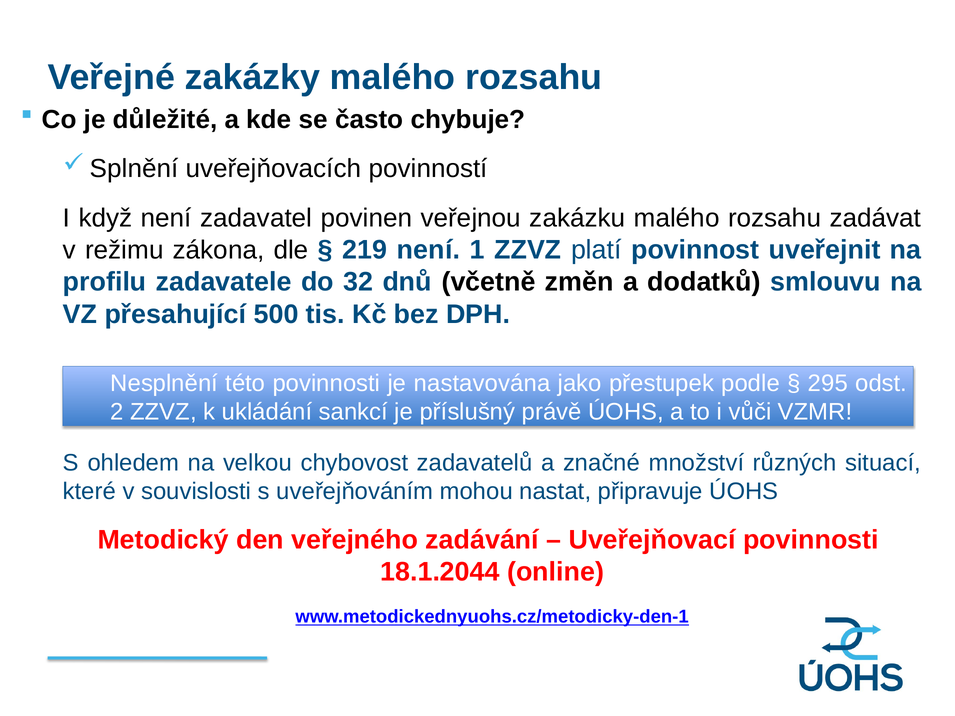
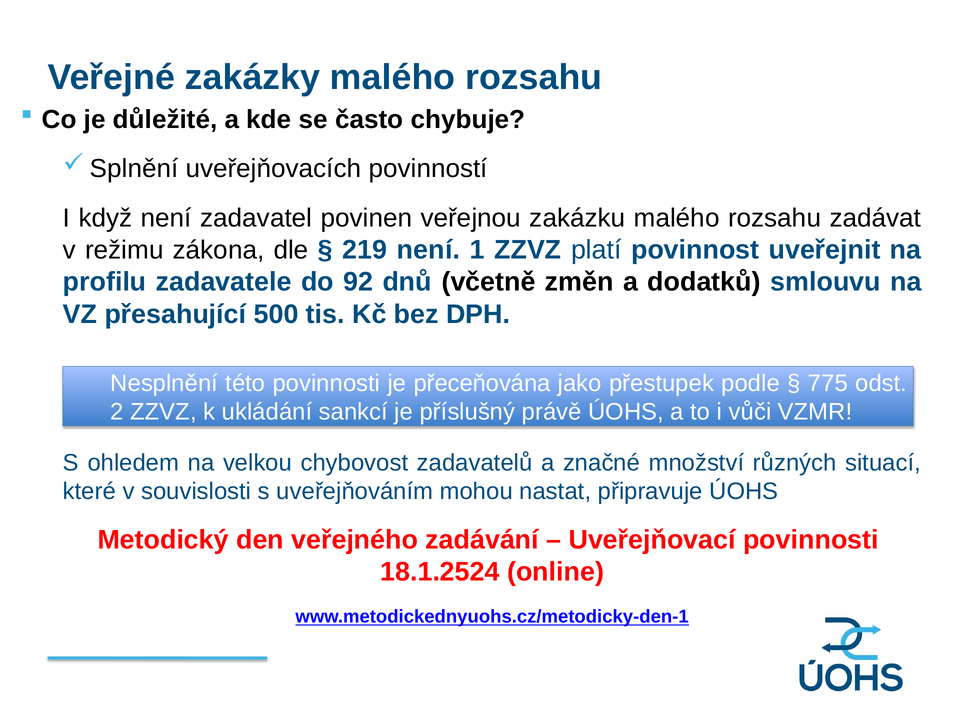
32: 32 -> 92
nastavována: nastavována -> přeceňována
295: 295 -> 775
18.1.2044: 18.1.2044 -> 18.1.2524
